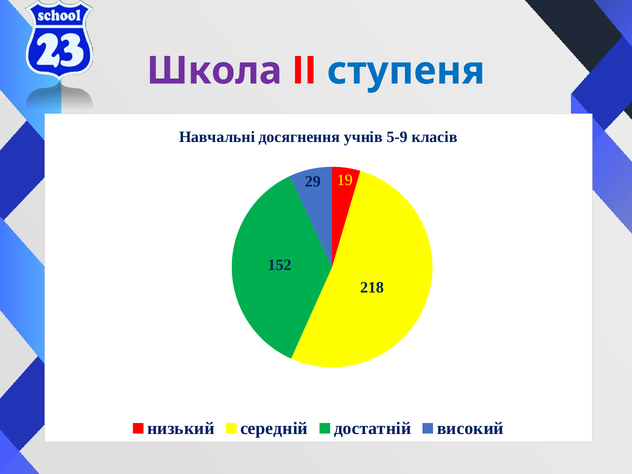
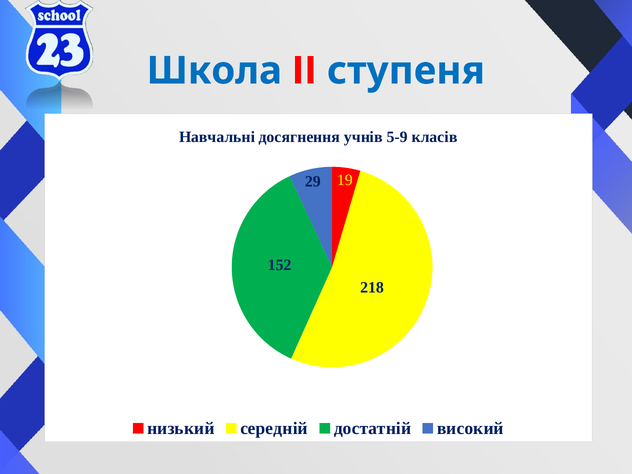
Школа colour: purple -> blue
